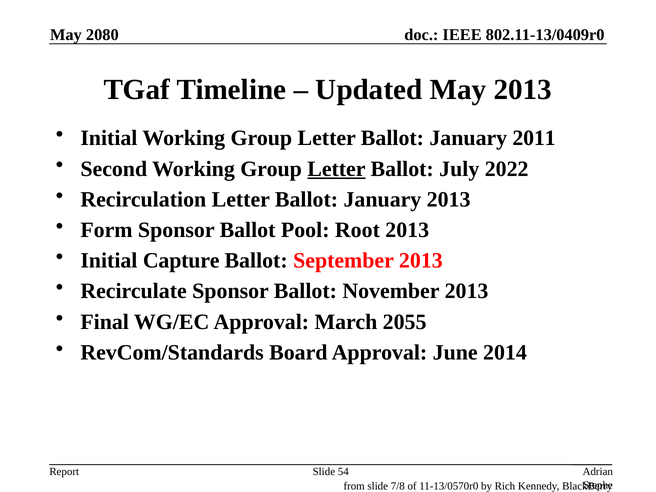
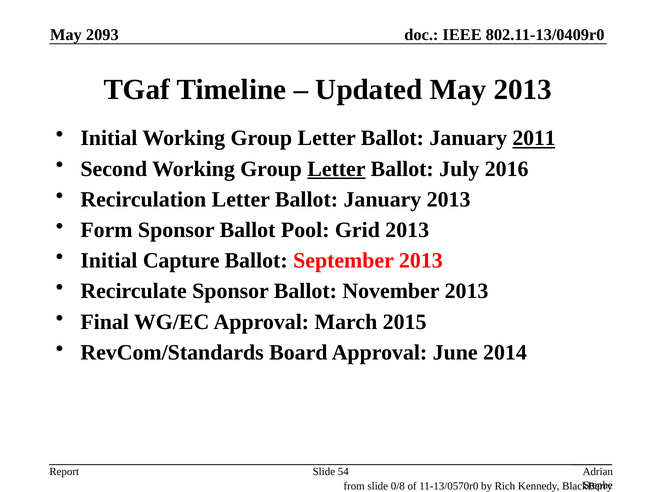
2080: 2080 -> 2093
2011 underline: none -> present
2022: 2022 -> 2016
Root: Root -> Grid
2055: 2055 -> 2015
7/8: 7/8 -> 0/8
